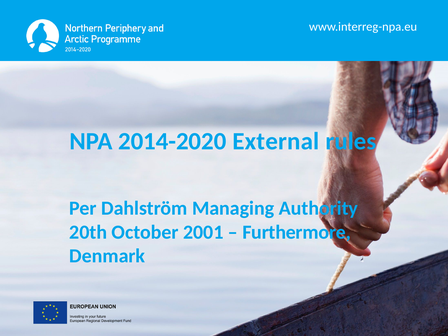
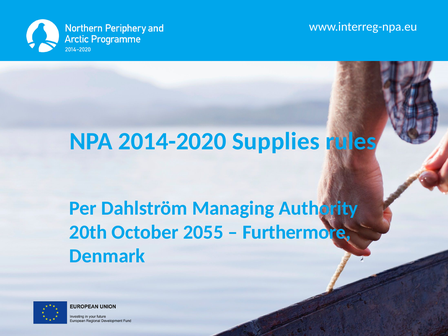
External: External -> Supplies
2001: 2001 -> 2055
